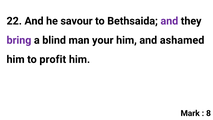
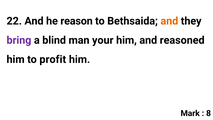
savour: savour -> reason
and at (169, 21) colour: purple -> orange
ashamed: ashamed -> reasoned
